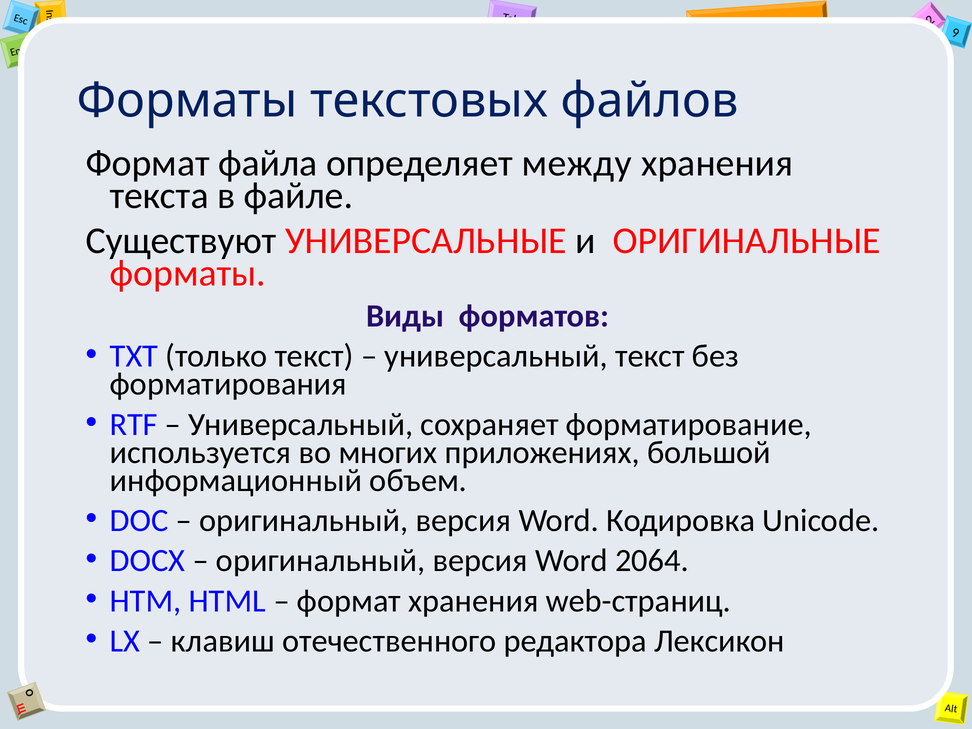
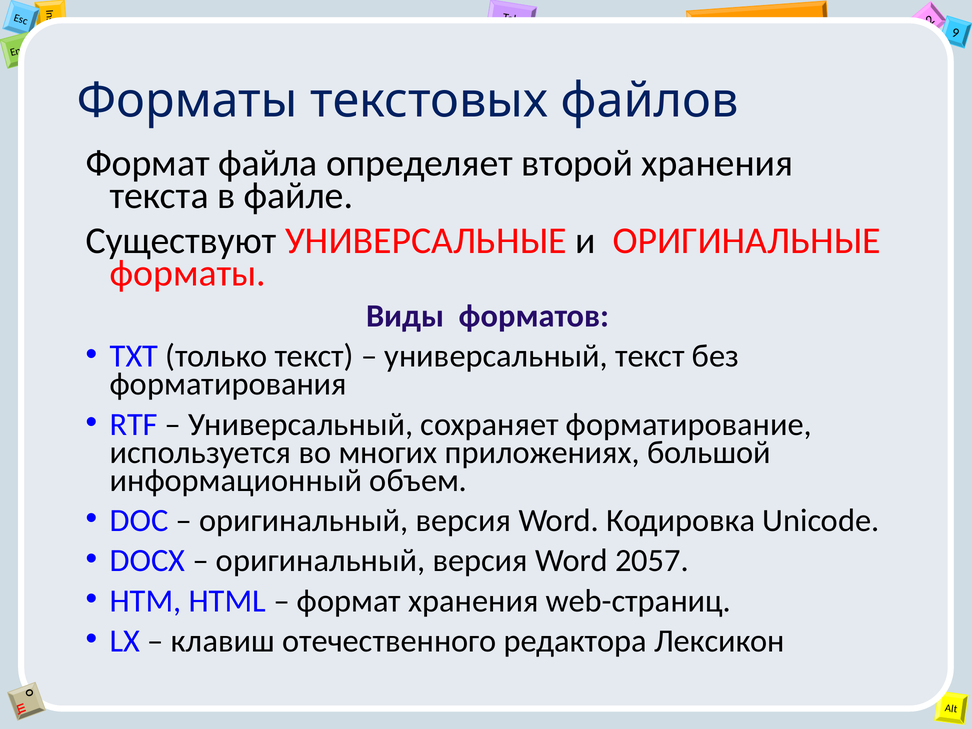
между: между -> второй
2064: 2064 -> 2057
